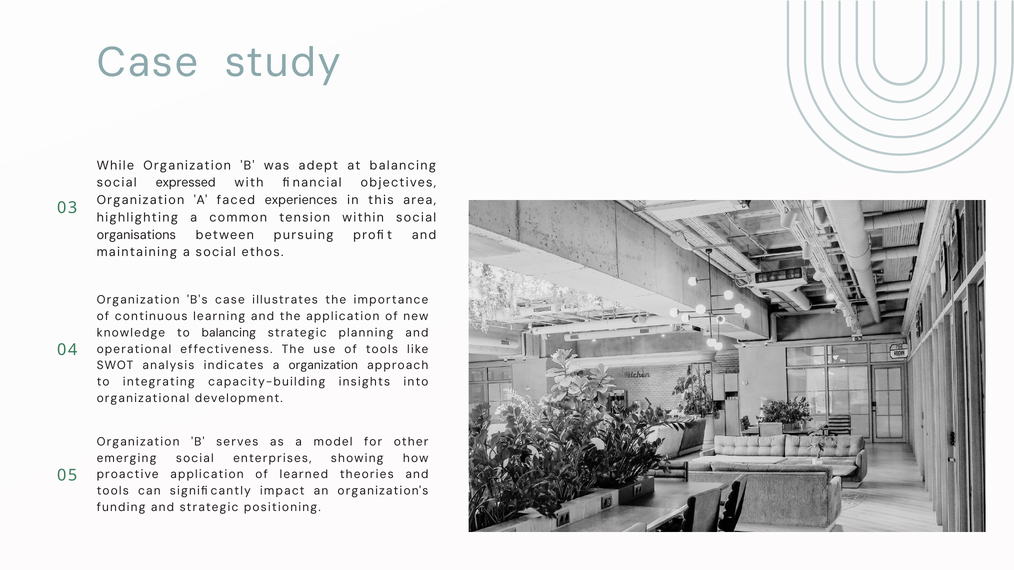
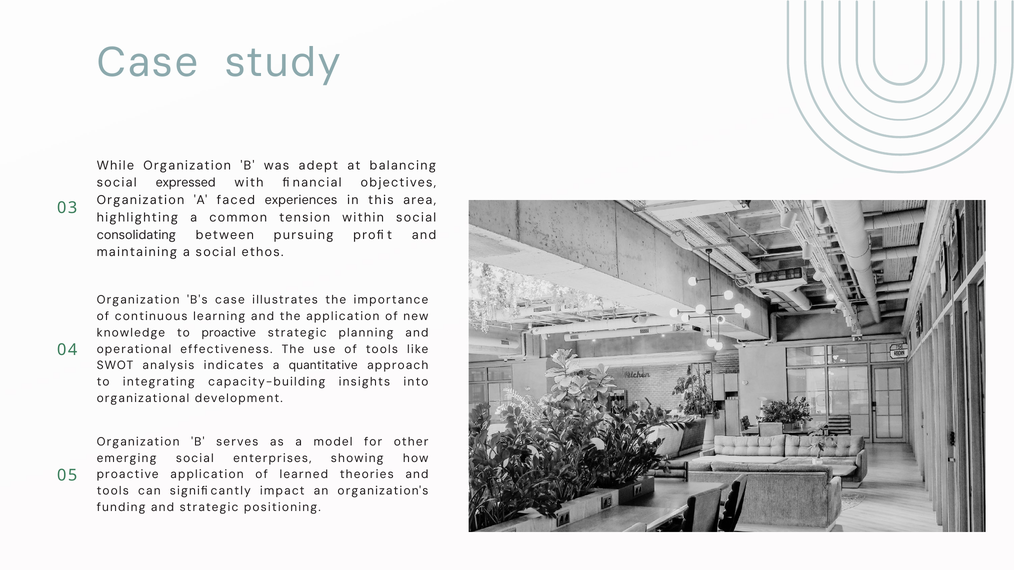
organisations: organisations -> consolidating
to balancing: balancing -> proactive
a organization: organization -> quantitative
